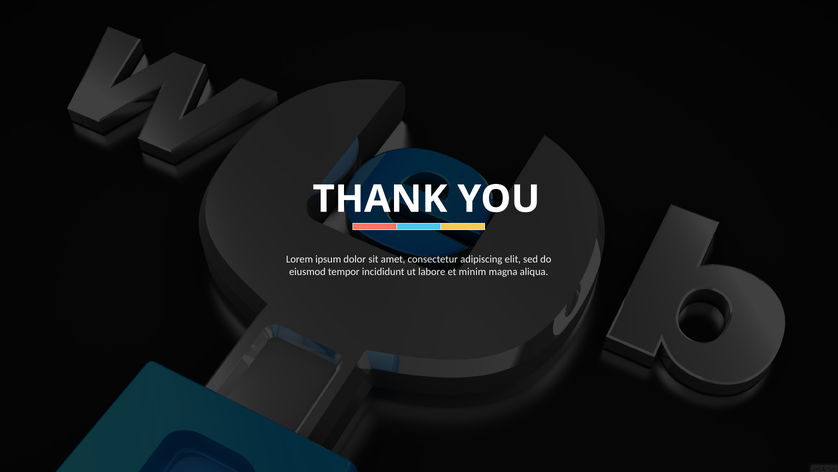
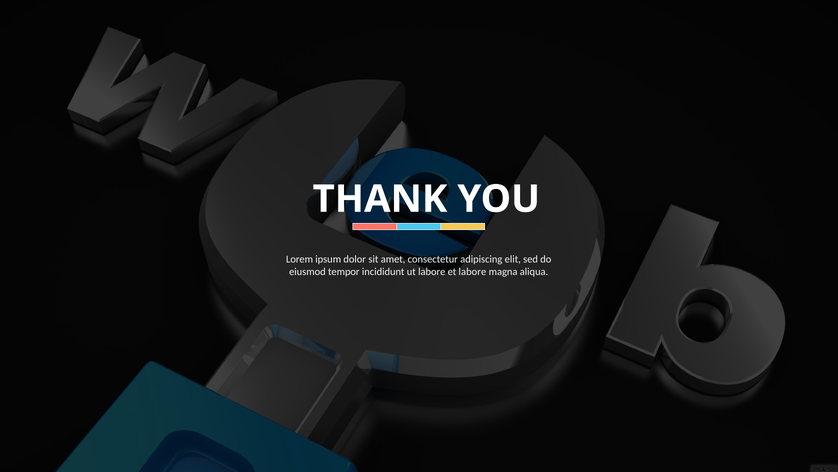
et minim: minim -> labore
